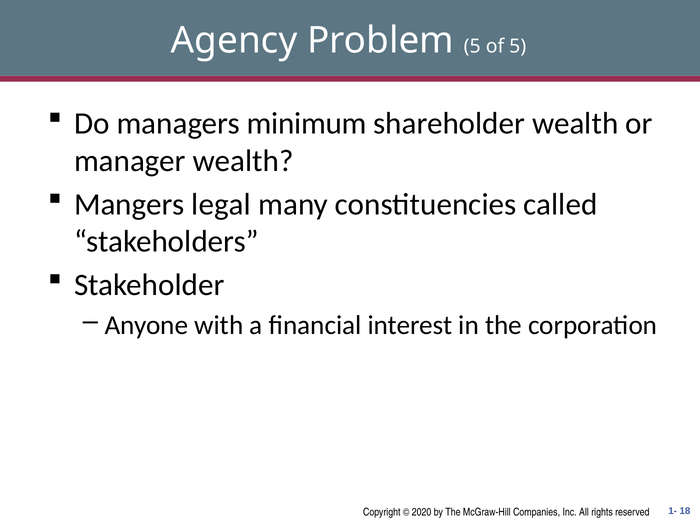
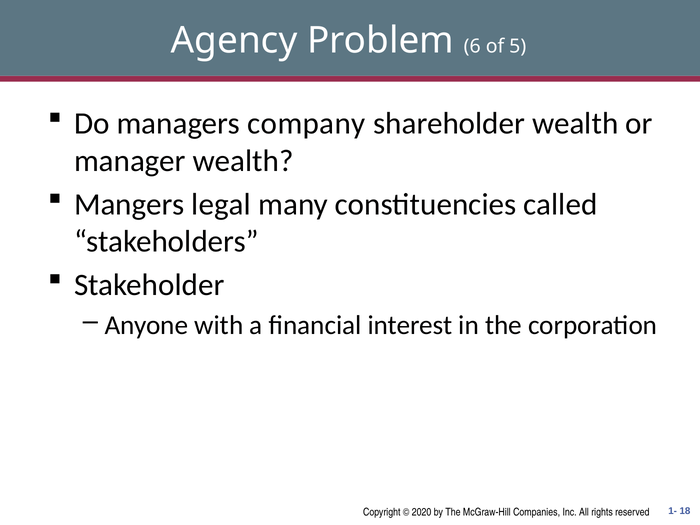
Problem 5: 5 -> 6
minimum: minimum -> company
